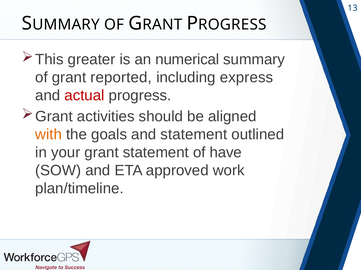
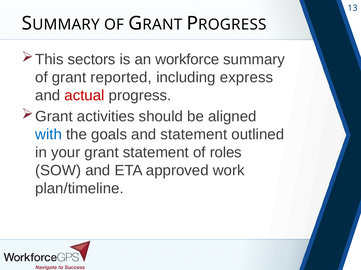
greater: greater -> sectors
numerical: numerical -> workforce
with colour: orange -> blue
have: have -> roles
